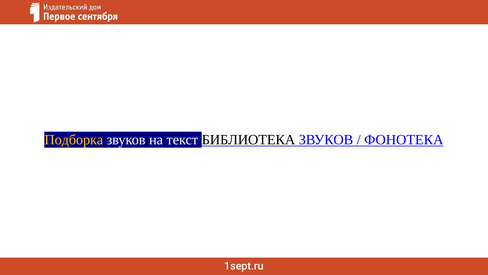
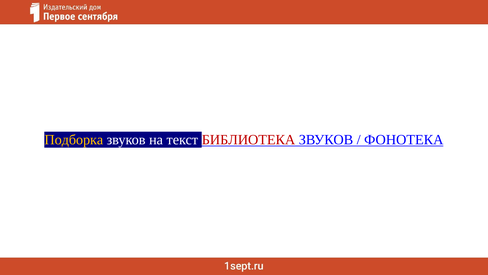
БИБЛИОТЕКА colour: black -> red
